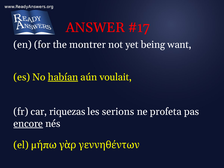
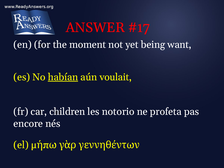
montrer: montrer -> moment
riquezas: riquezas -> children
serions: serions -> notorio
encore underline: present -> none
